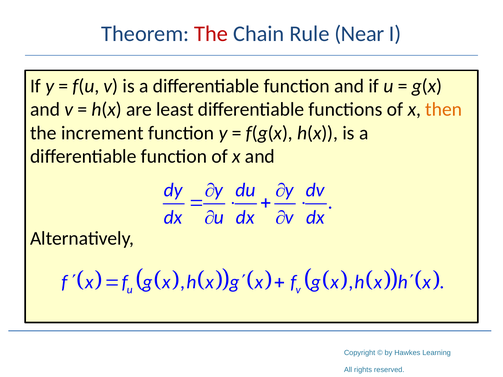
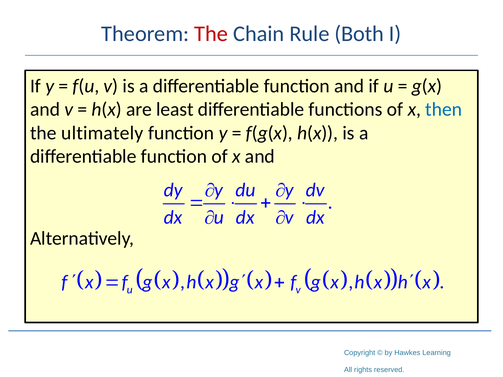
Near: Near -> Both
then colour: orange -> blue
increment: increment -> ultimately
